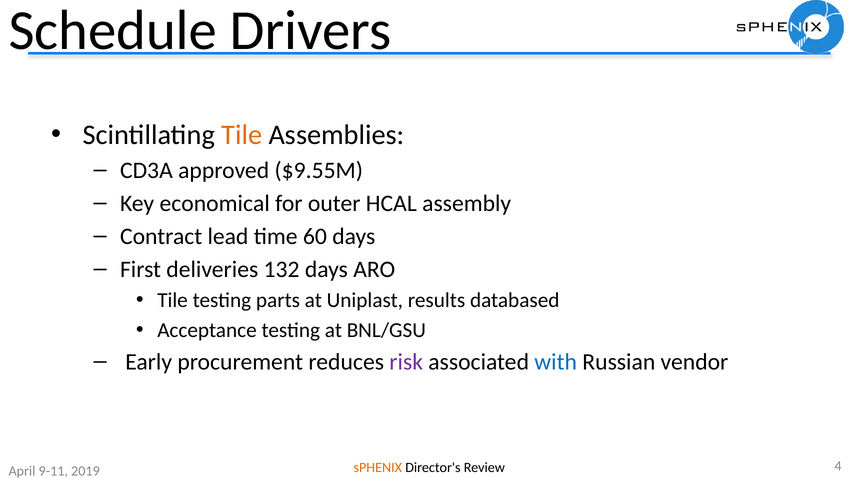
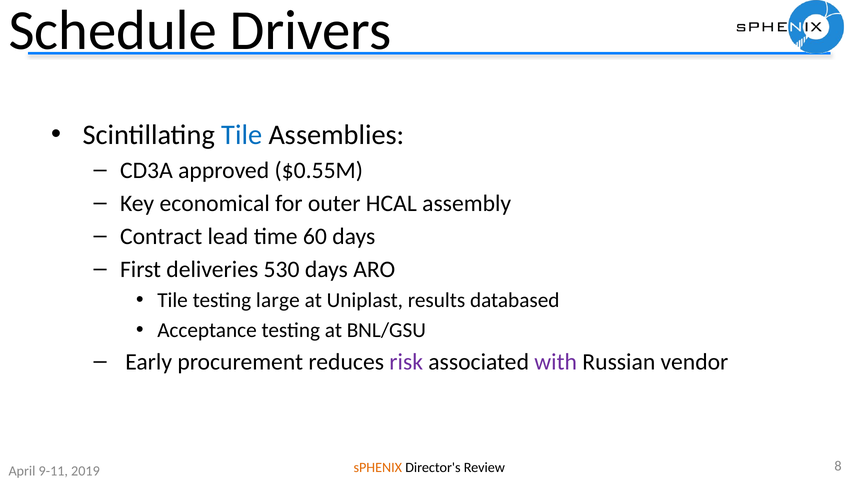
Tile at (242, 135) colour: orange -> blue
$9.55M: $9.55M -> $0.55M
132: 132 -> 530
parts: parts -> large
with colour: blue -> purple
4: 4 -> 8
